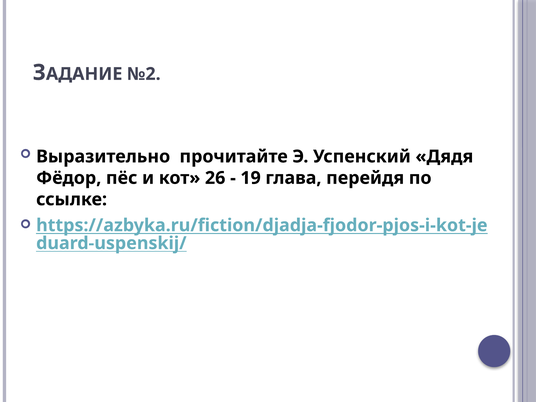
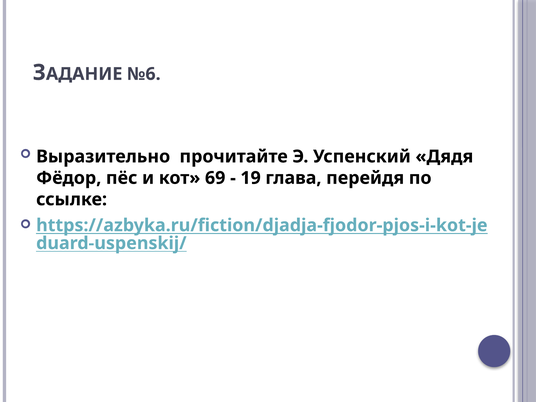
№2: №2 -> №6
26: 26 -> 69
